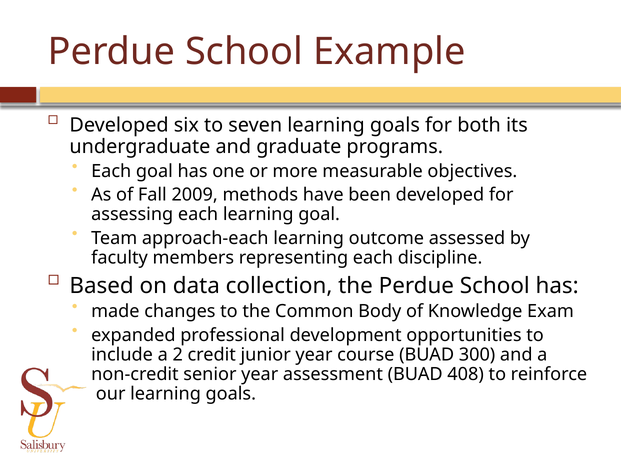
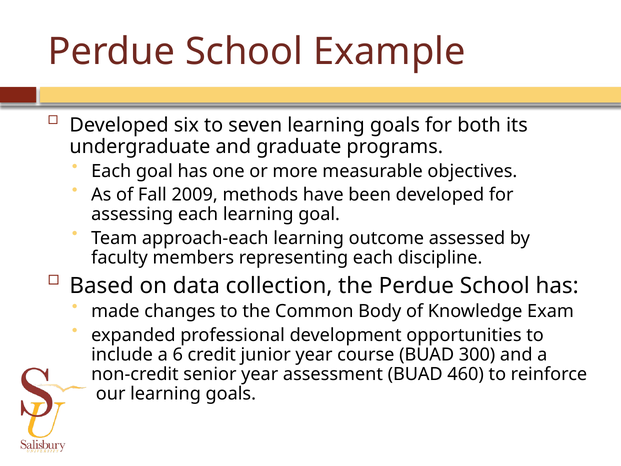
2: 2 -> 6
408: 408 -> 460
